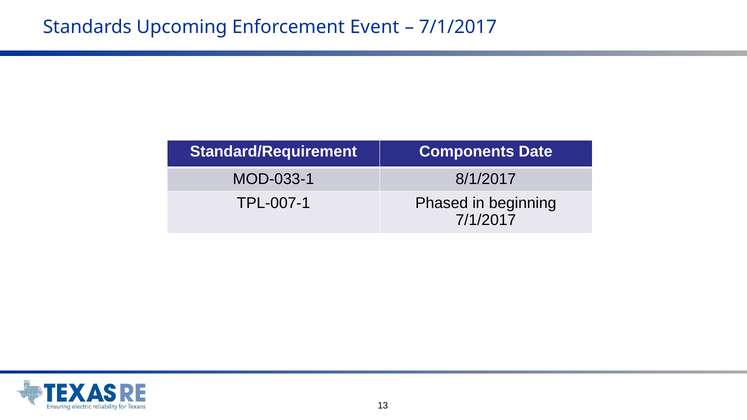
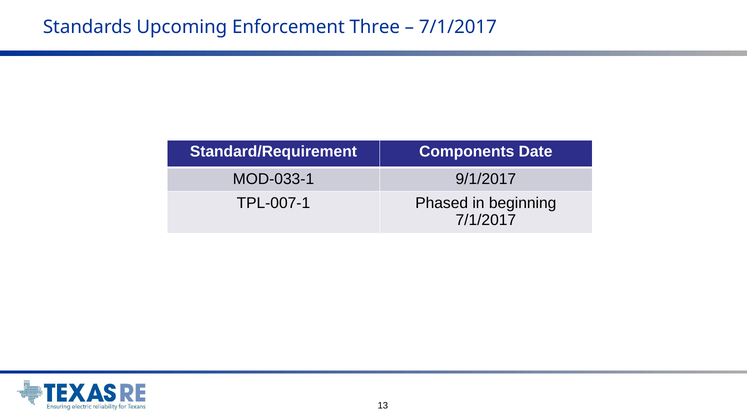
Event: Event -> Three
8/1/2017: 8/1/2017 -> 9/1/2017
